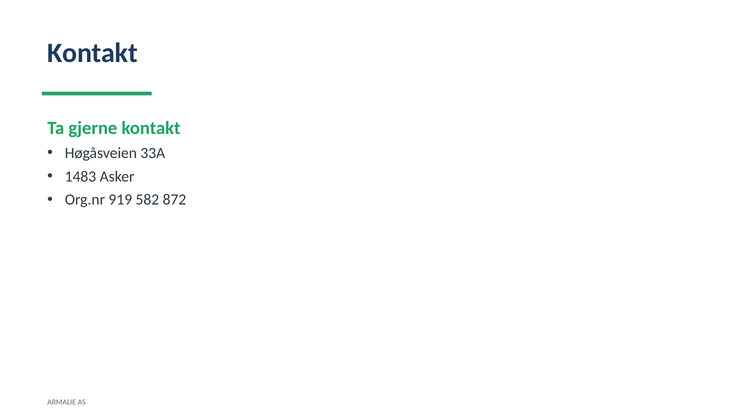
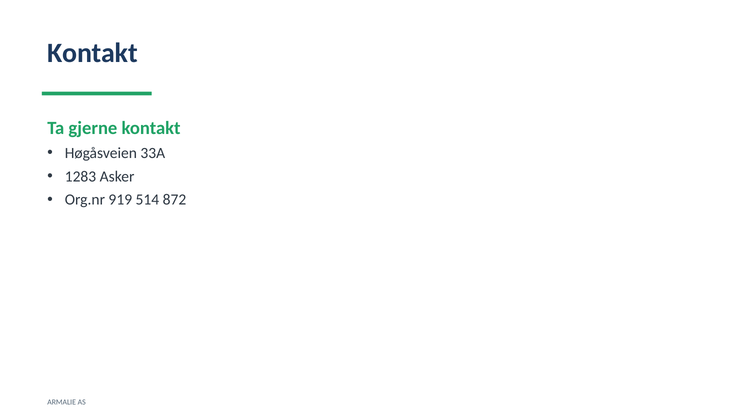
1483: 1483 -> 1283
582: 582 -> 514
